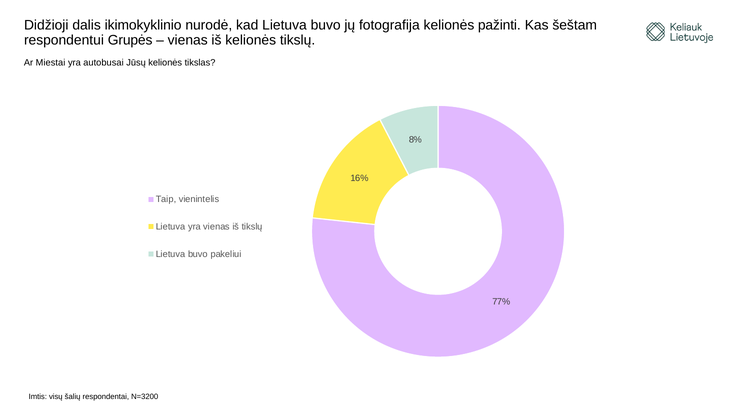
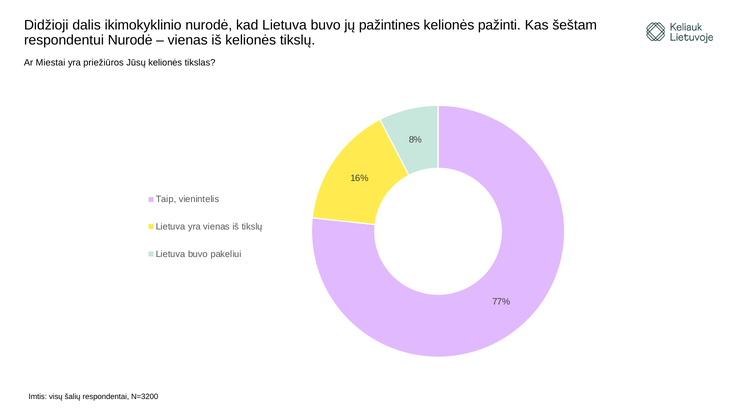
fotografija: fotografija -> pažintines
respondentui Grupės: Grupės -> Nurodė
autobusai: autobusai -> priežiūros
